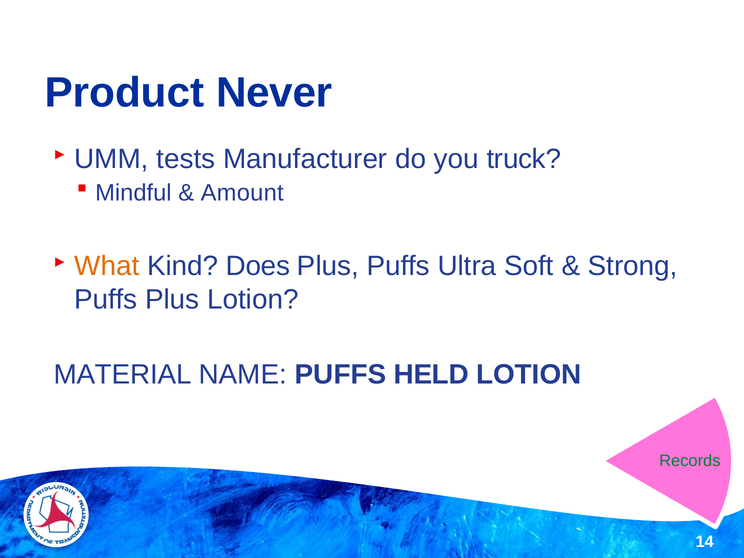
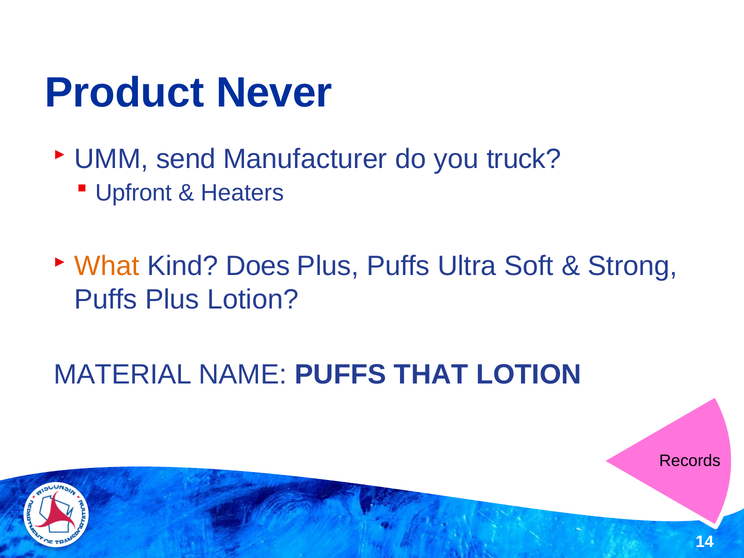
tests: tests -> send
Mindful: Mindful -> Upfront
Amount: Amount -> Heaters
HELD: HELD -> THAT
Records colour: green -> black
